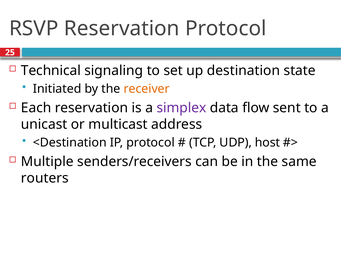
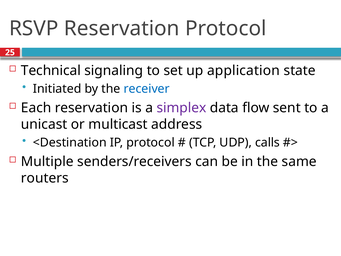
destination: destination -> application
receiver colour: orange -> blue
host: host -> calls
